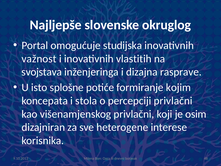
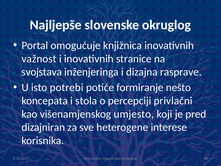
studijska: studijska -> knjižnica
vlastitih: vlastitih -> stranice
splošne: splošne -> potrebi
kojim: kojim -> nešto
višenamjenskog privlačni: privlačni -> umjesto
osim: osim -> pred
